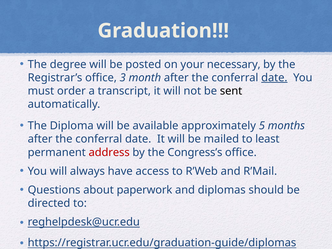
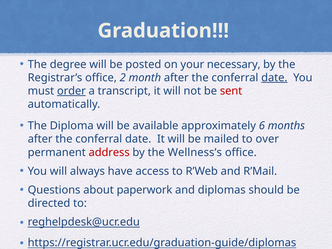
3: 3 -> 2
order underline: none -> present
sent colour: black -> red
5: 5 -> 6
least: least -> over
Congress’s: Congress’s -> Wellness’s
